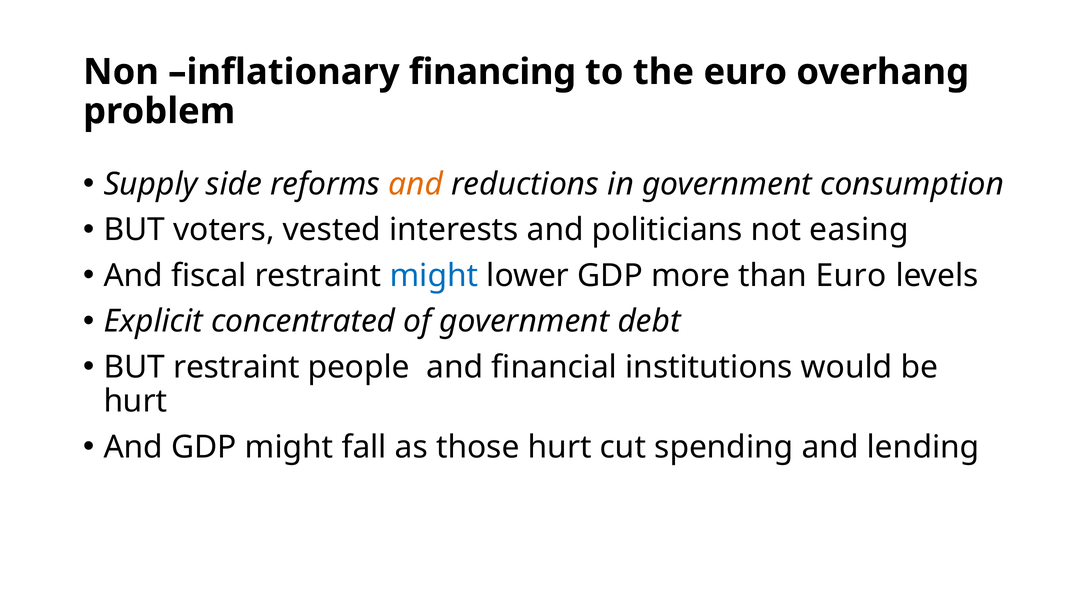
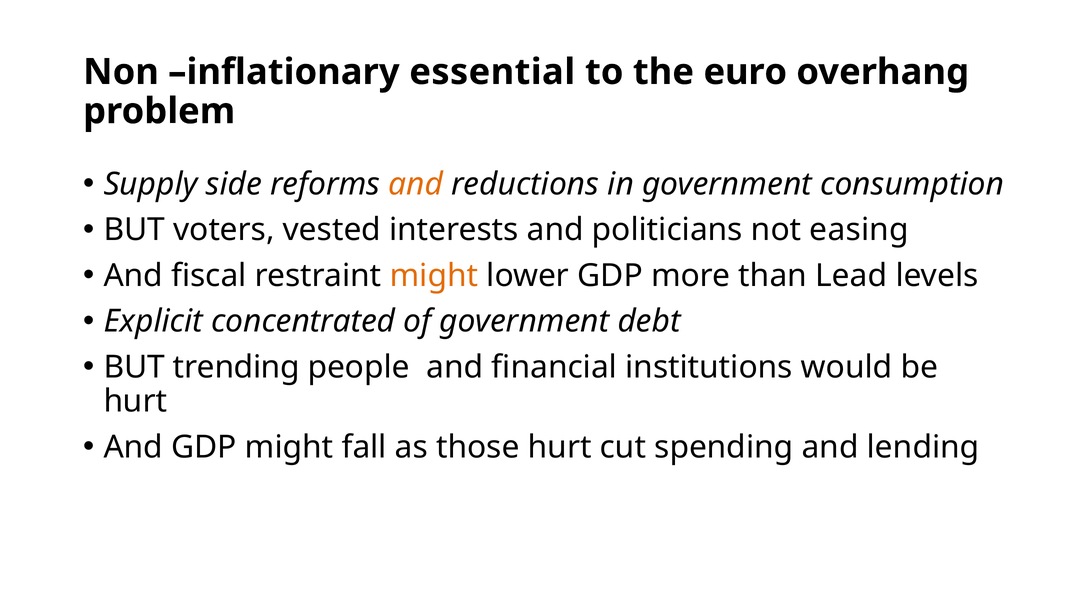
financing: financing -> essential
might at (434, 276) colour: blue -> orange
than Euro: Euro -> Lead
BUT restraint: restraint -> trending
